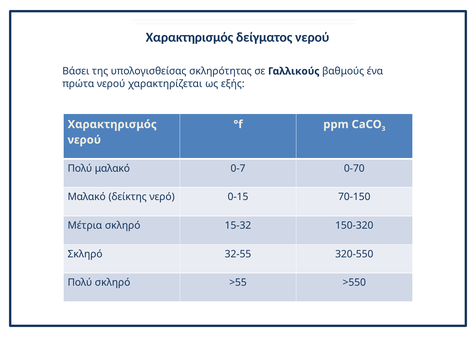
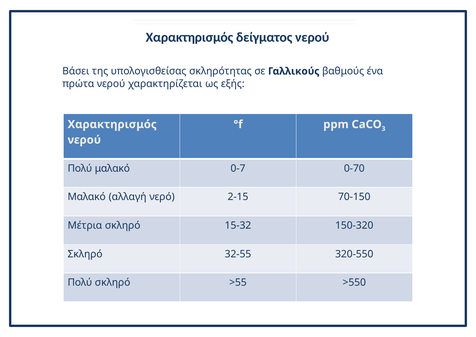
δείκτης: δείκτης -> αλλαγή
0-15: 0-15 -> 2-15
